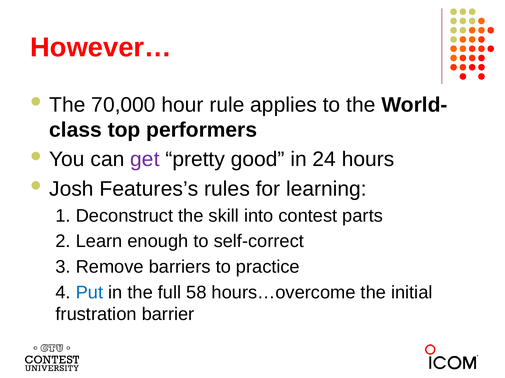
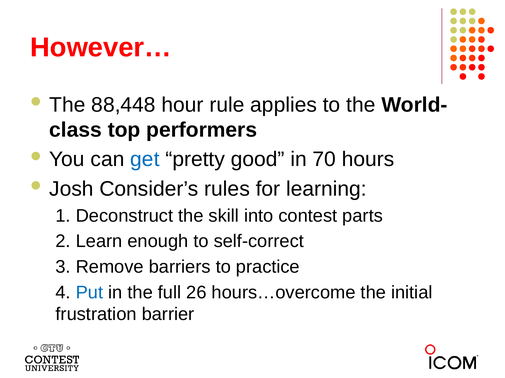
70,000: 70,000 -> 88,448
get colour: purple -> blue
24: 24 -> 70
Features’s: Features’s -> Consider’s
58: 58 -> 26
